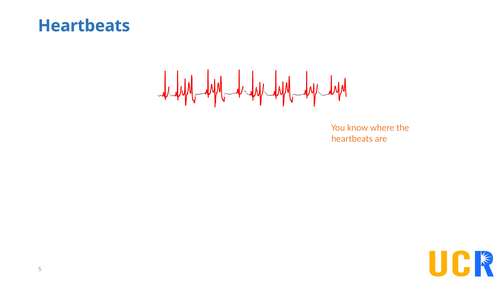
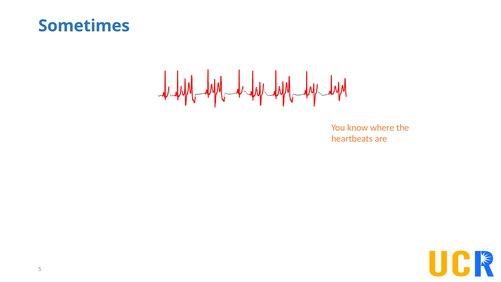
Heartbeats at (84, 26): Heartbeats -> Sometimes
